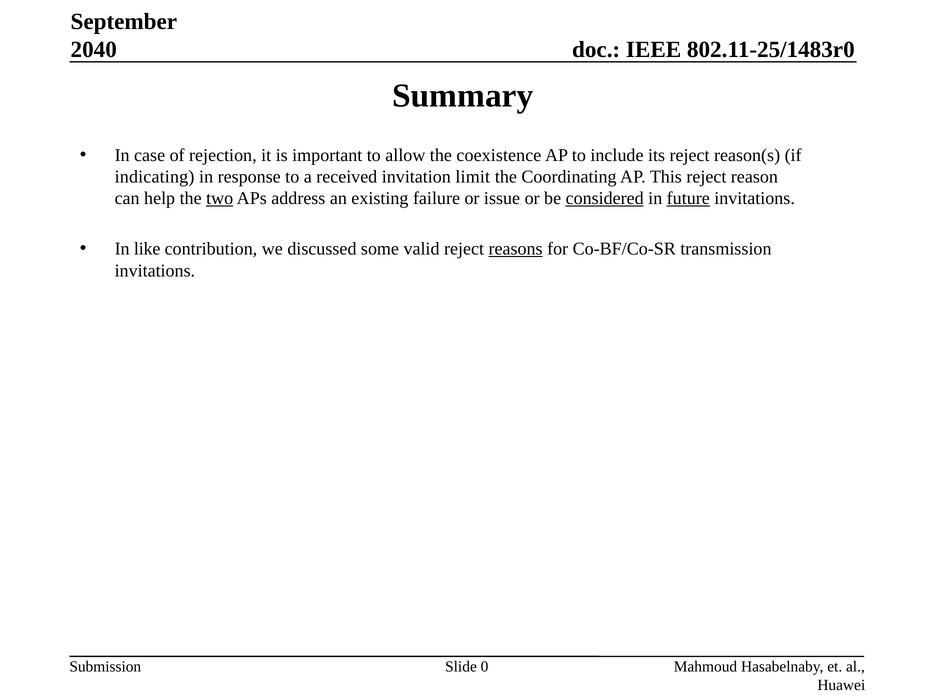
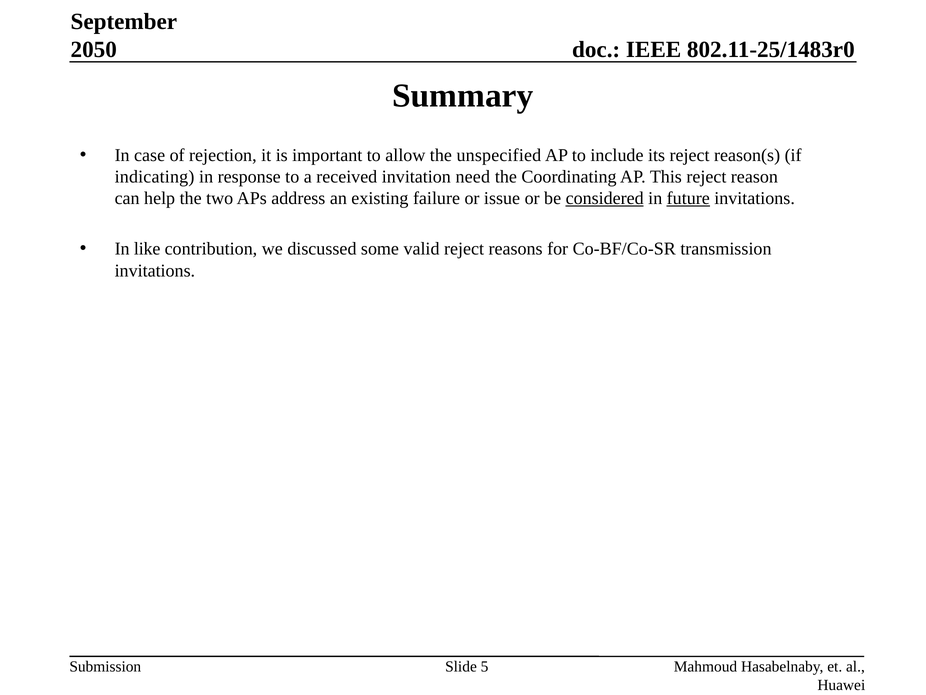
2040: 2040 -> 2050
coexistence: coexistence -> unspecified
limit: limit -> need
two underline: present -> none
reasons underline: present -> none
0: 0 -> 5
